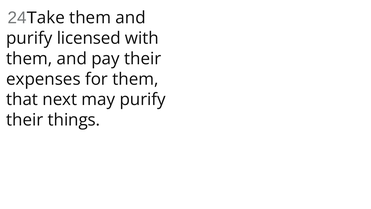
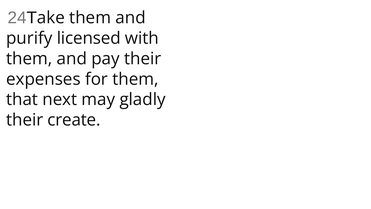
may purify: purify -> gladly
things: things -> create
